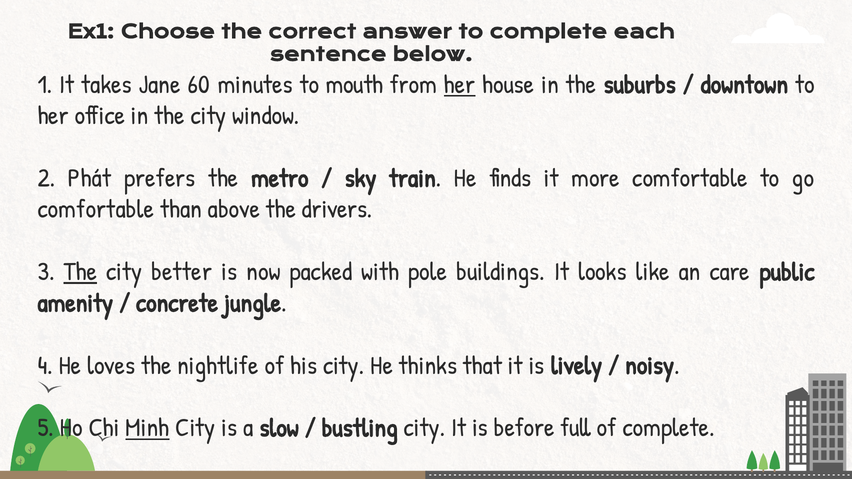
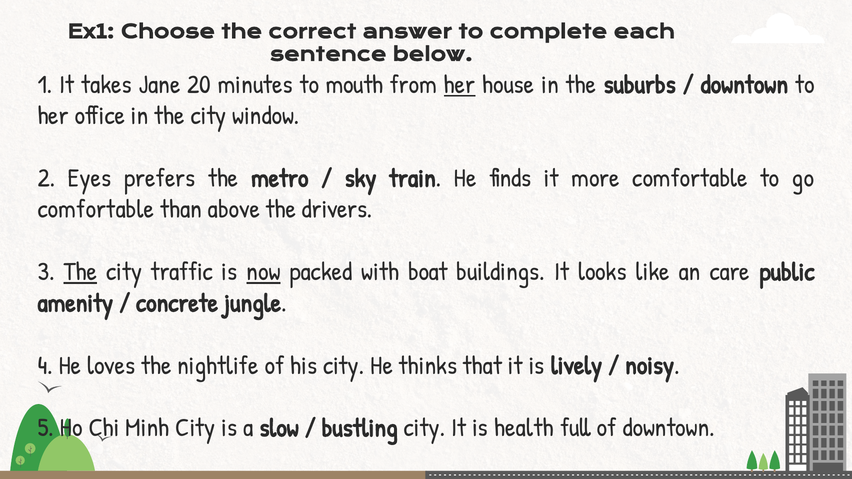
60: 60 -> 20
Phát: Phát -> Eyes
better: better -> traffic
now underline: none -> present
pole: pole -> boat
Minh underline: present -> none
before: before -> health
of complete: complete -> downtown
